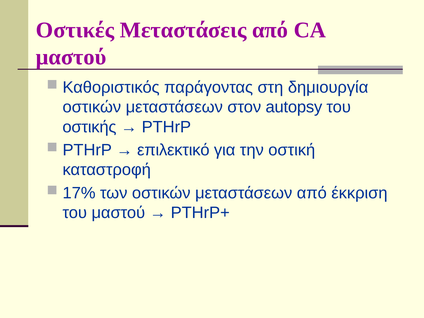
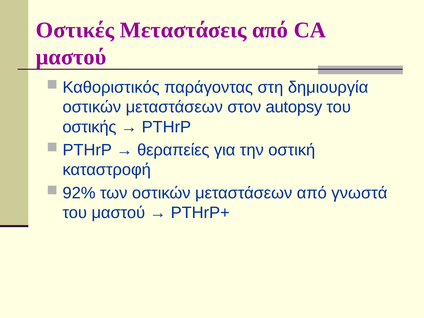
επιλεκτικό: επιλεκτικό -> θεραπείες
17%: 17% -> 92%
έκκριση: έκκριση -> γνωστά
